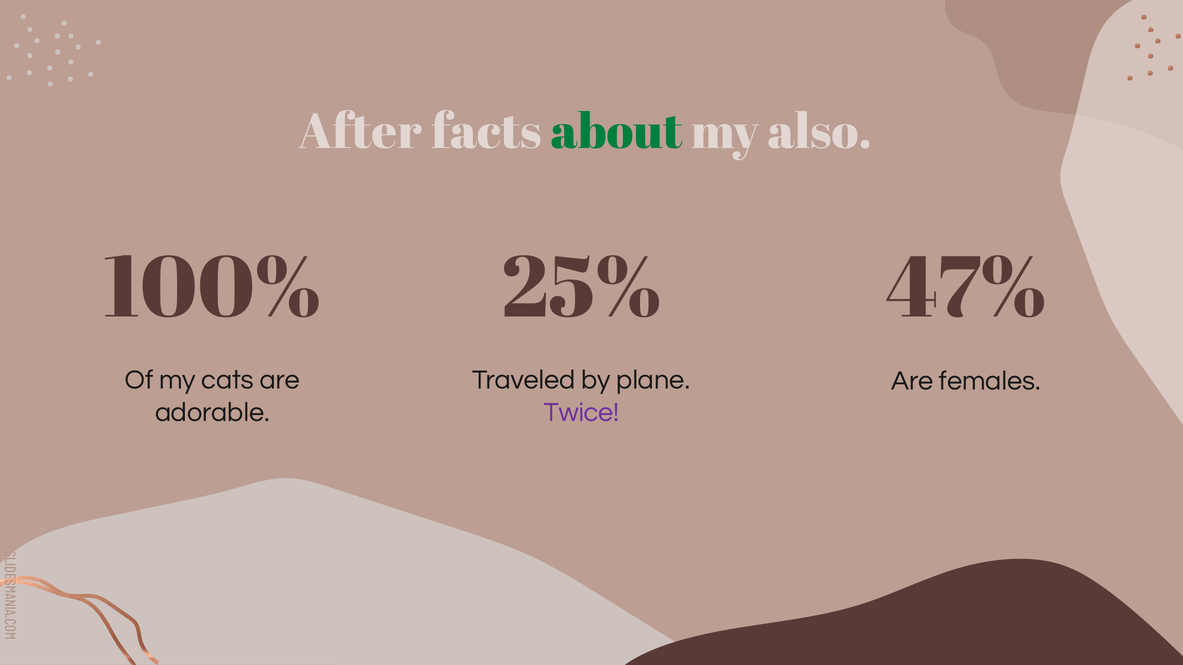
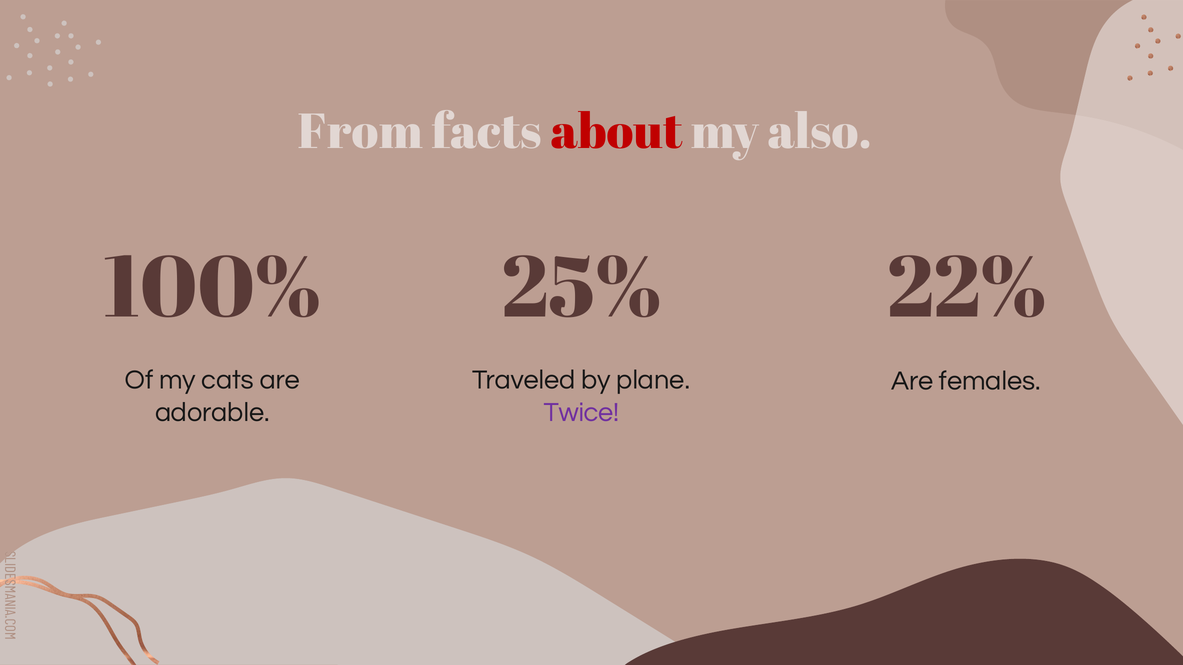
After: After -> From
about colour: green -> red
47%: 47% -> 22%
